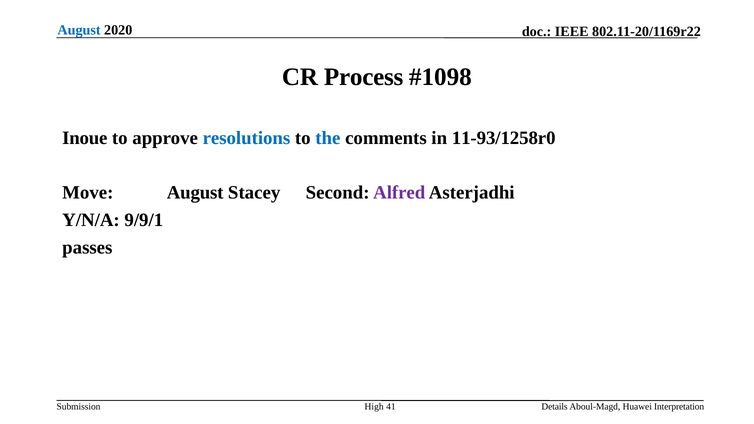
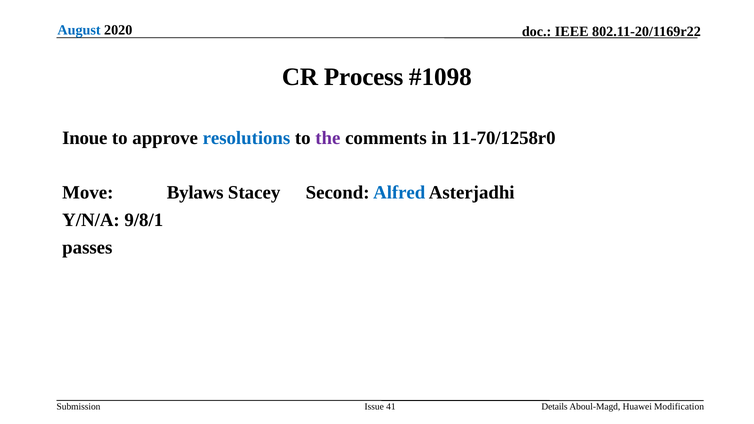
the colour: blue -> purple
11-93/1258r0: 11-93/1258r0 -> 11-70/1258r0
Move August: August -> Bylaws
Alfred colour: purple -> blue
9/9/1: 9/9/1 -> 9/8/1
High: High -> Issue
Interpretation: Interpretation -> Modification
